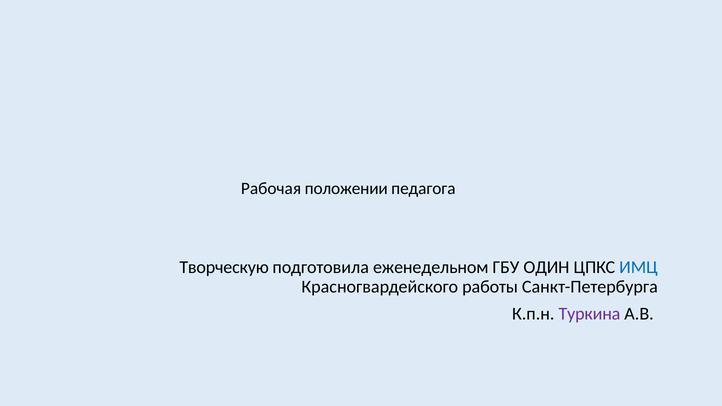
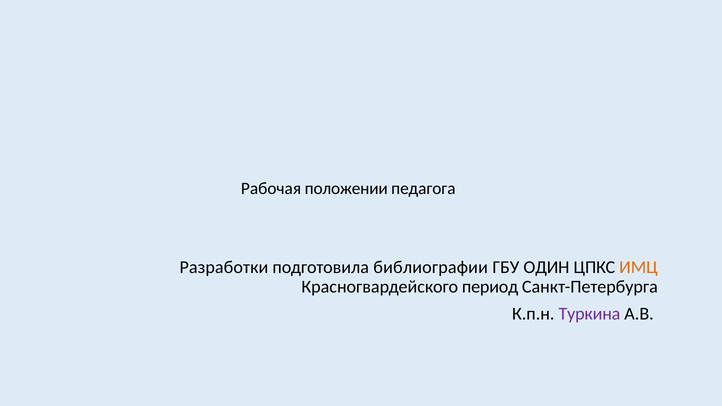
Творческую: Творческую -> Разработки
еженедельном: еженедельном -> библиографии
ИМЦ colour: blue -> orange
работы: работы -> период
